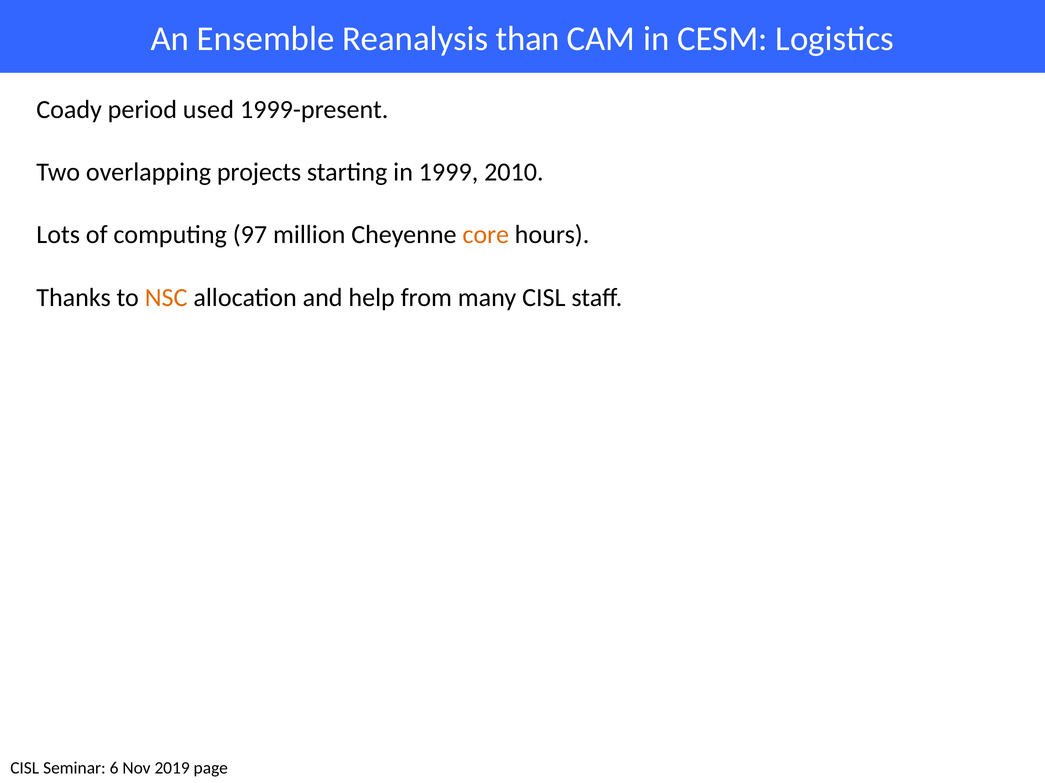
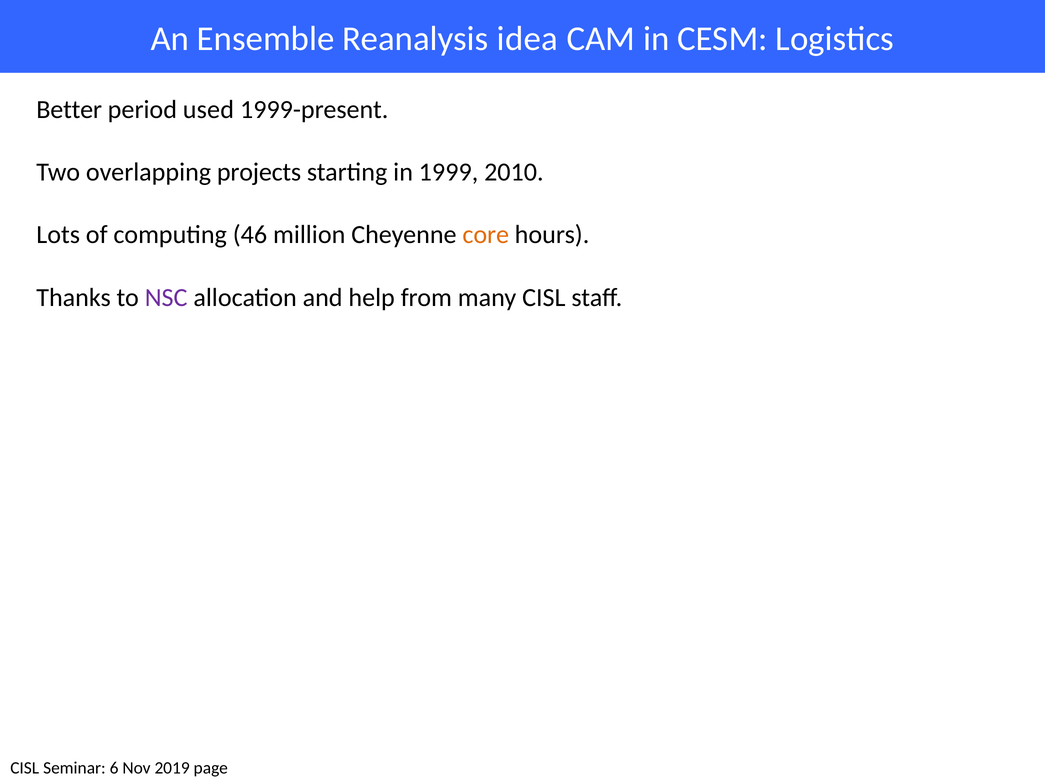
than: than -> idea
Coady: Coady -> Better
97: 97 -> 46
NSC colour: orange -> purple
